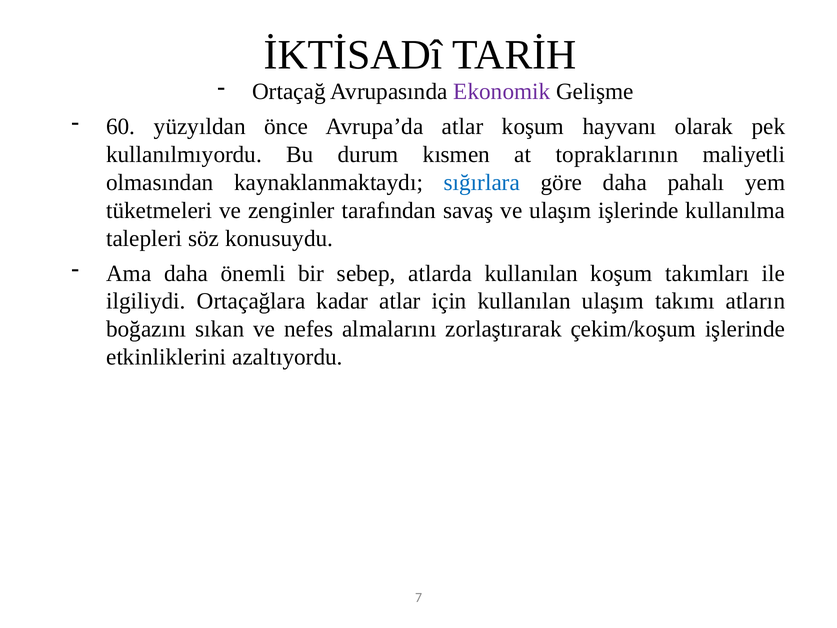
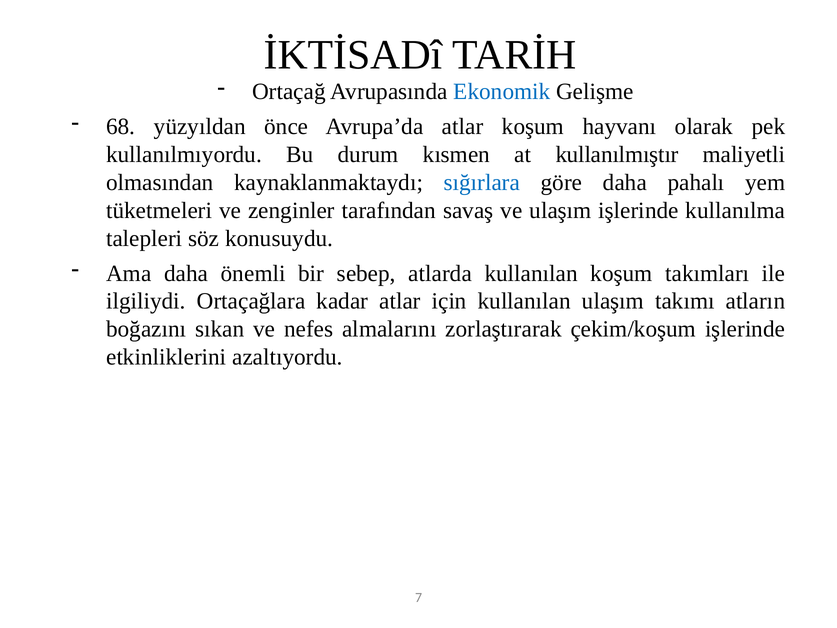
Ekonomik colour: purple -> blue
60: 60 -> 68
topraklarının: topraklarının -> kullanılmıştır
